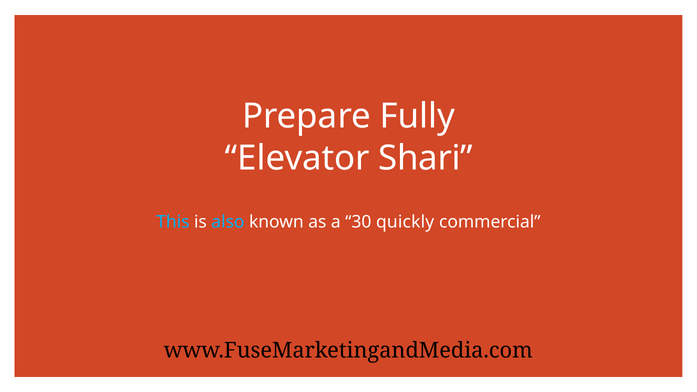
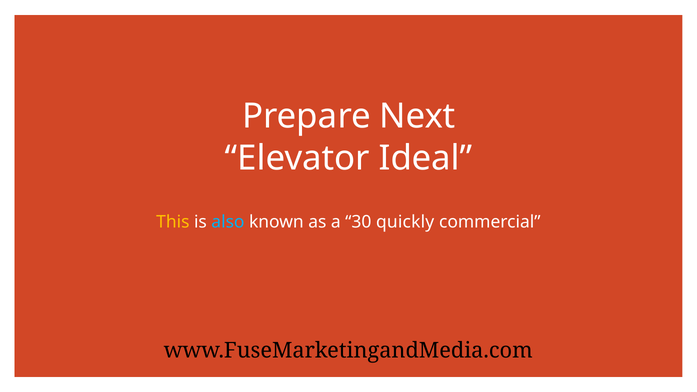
Fully: Fully -> Next
Shari: Shari -> Ideal
This colour: light blue -> yellow
